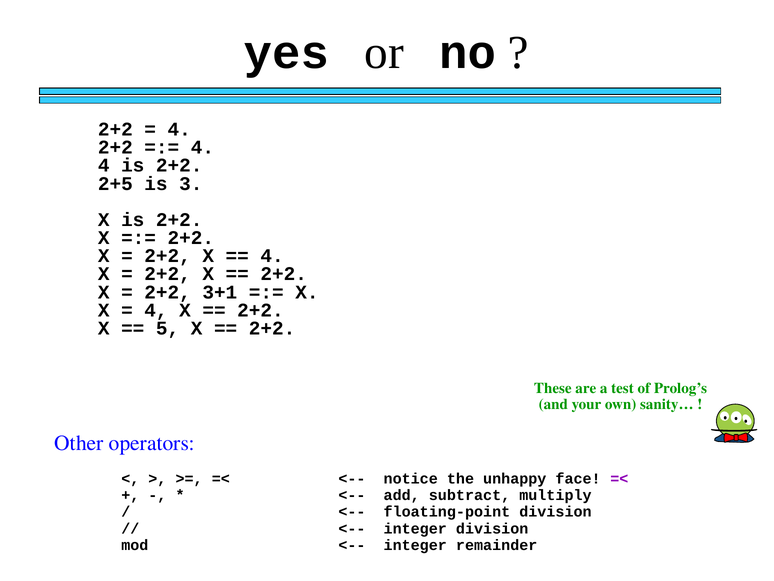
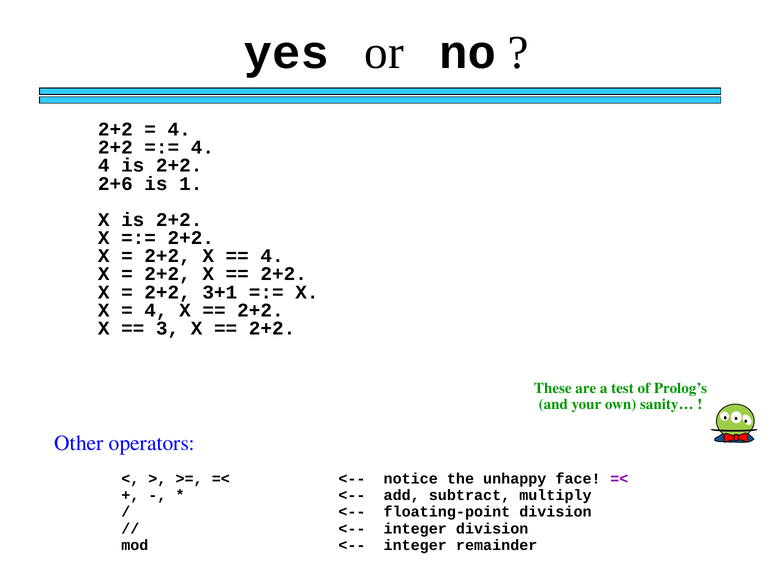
2+5: 2+5 -> 2+6
3: 3 -> 1
5: 5 -> 3
